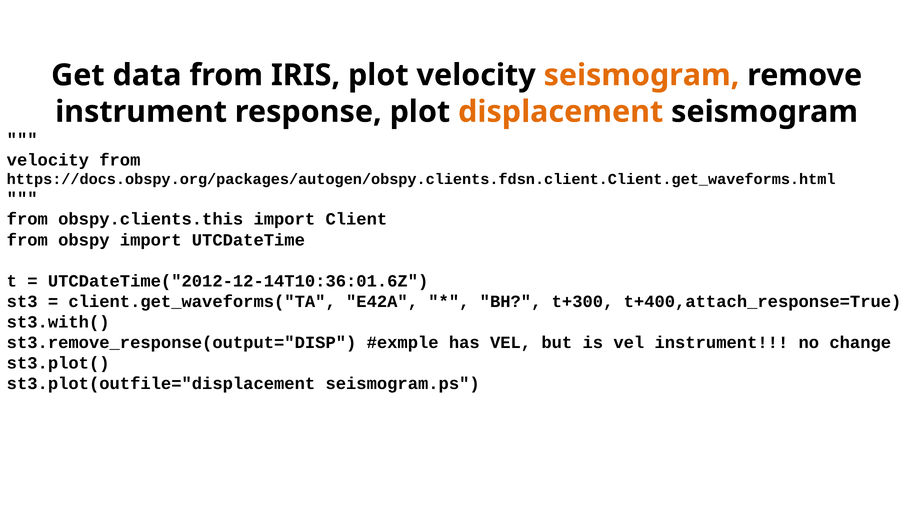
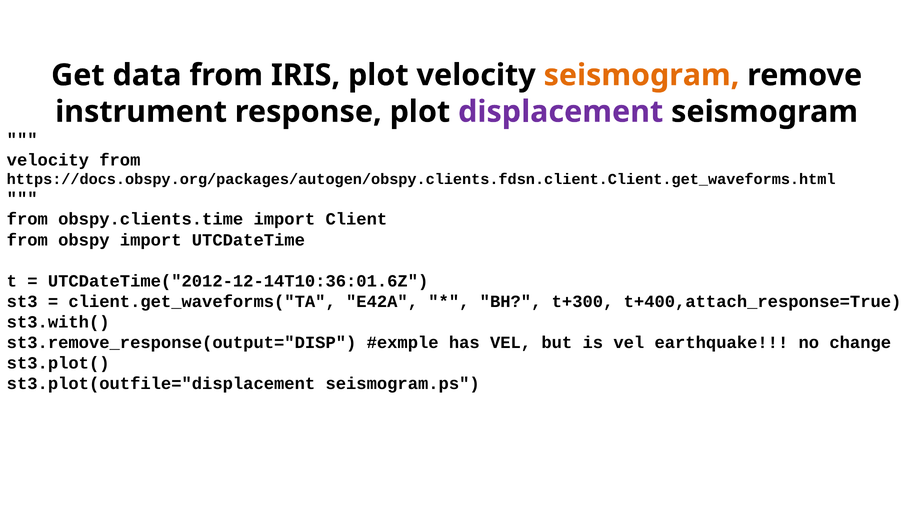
displacement colour: orange -> purple
obspy.clients.this: obspy.clients.this -> obspy.clients.time
vel instrument: instrument -> earthquake
